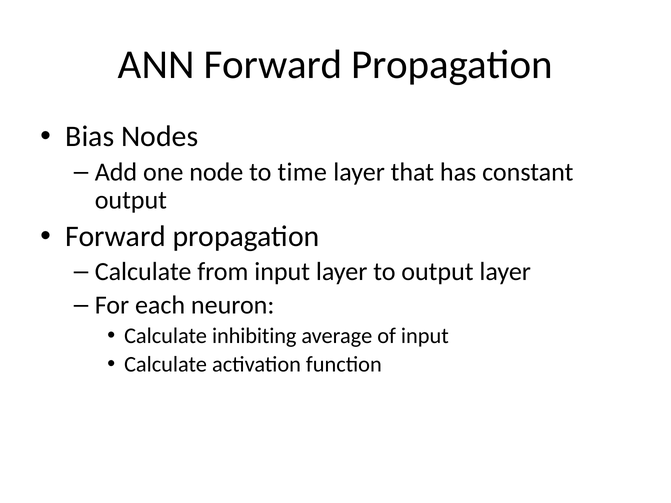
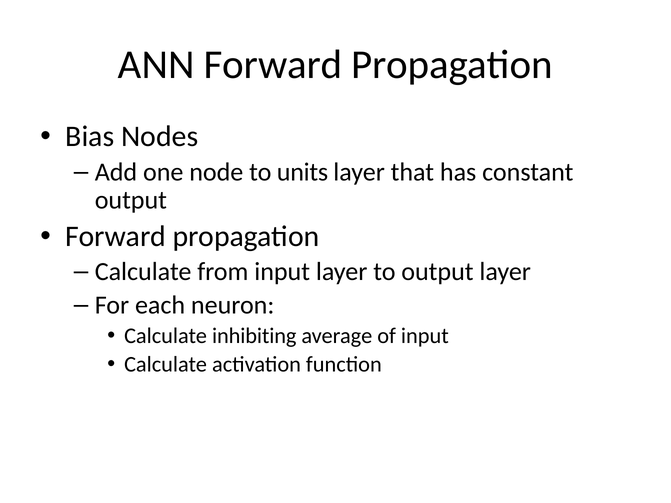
time: time -> units
